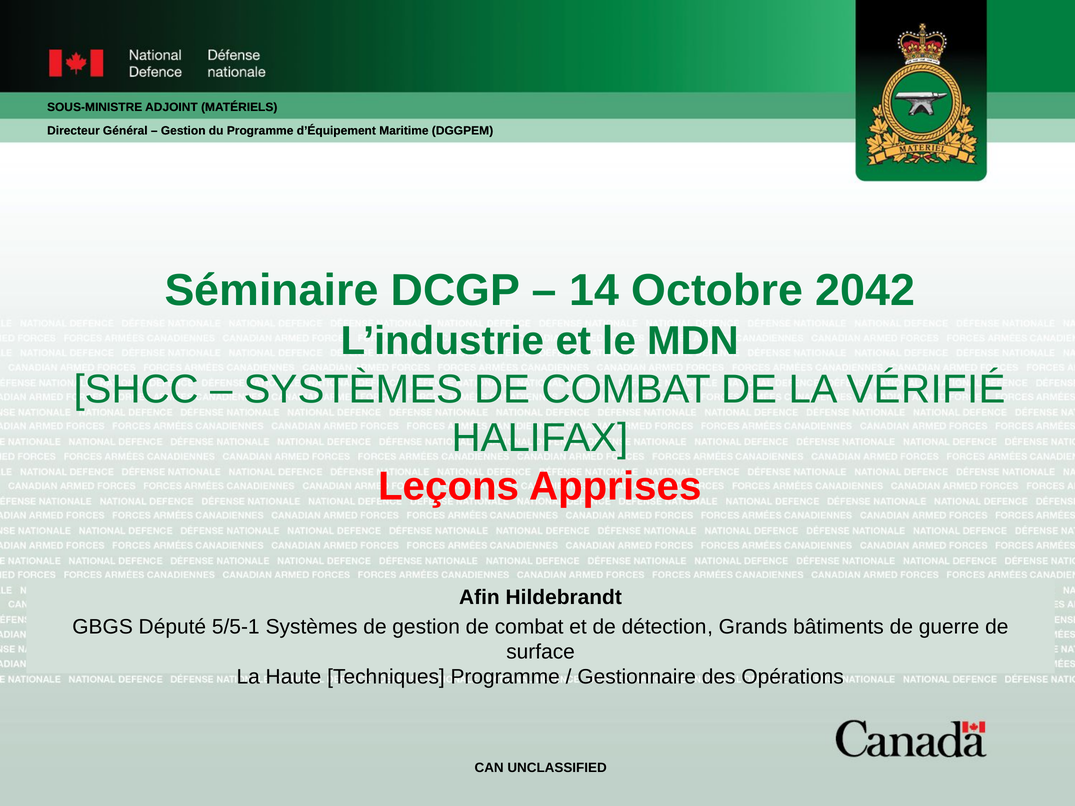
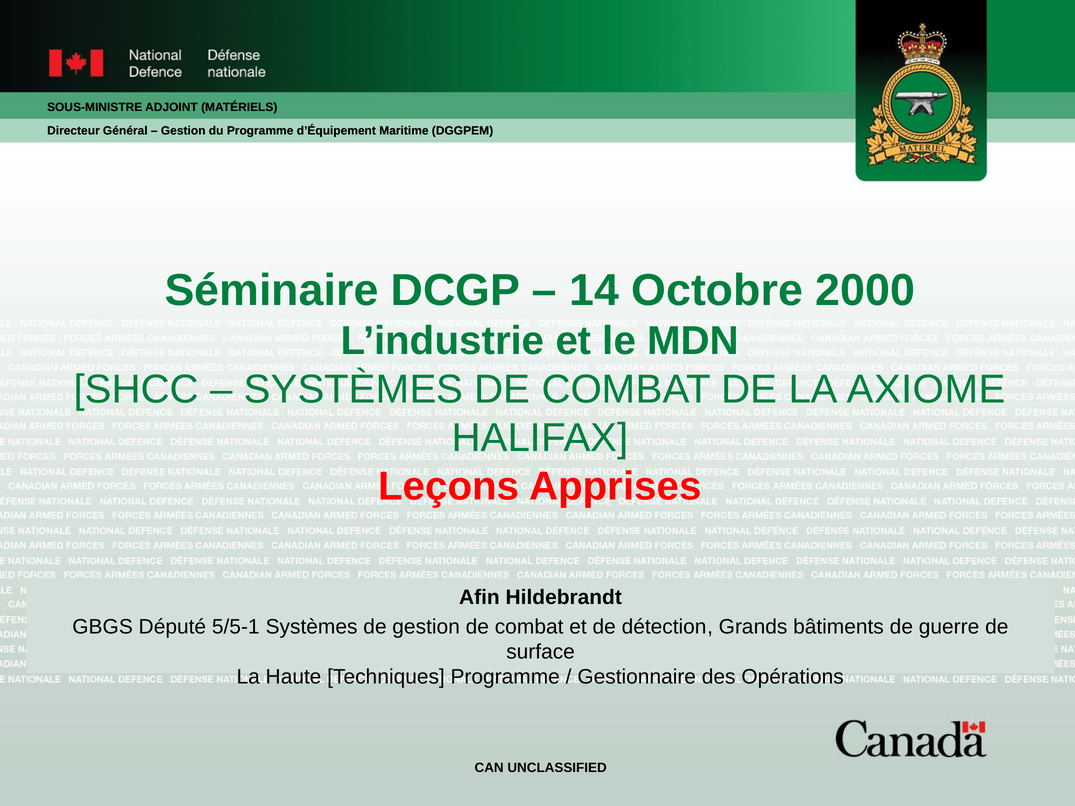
2042: 2042 -> 2000
VÉRIFIÉ: VÉRIFIÉ -> AXIOME
